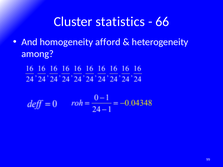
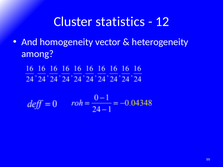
66: 66 -> 12
afford: afford -> vector
